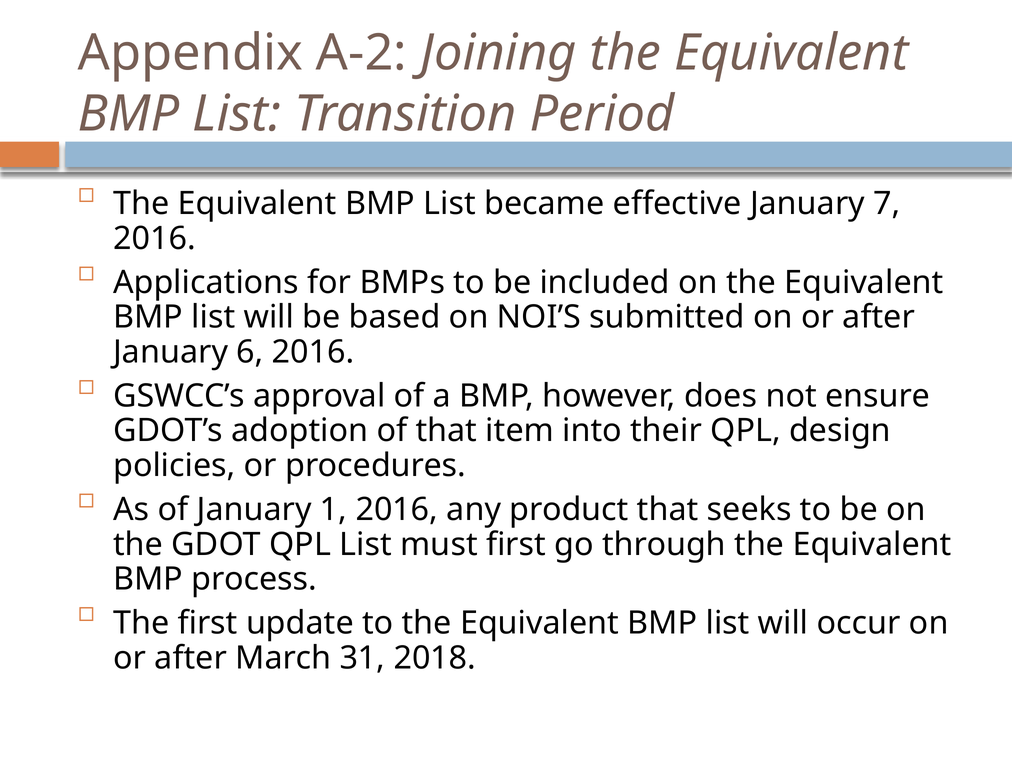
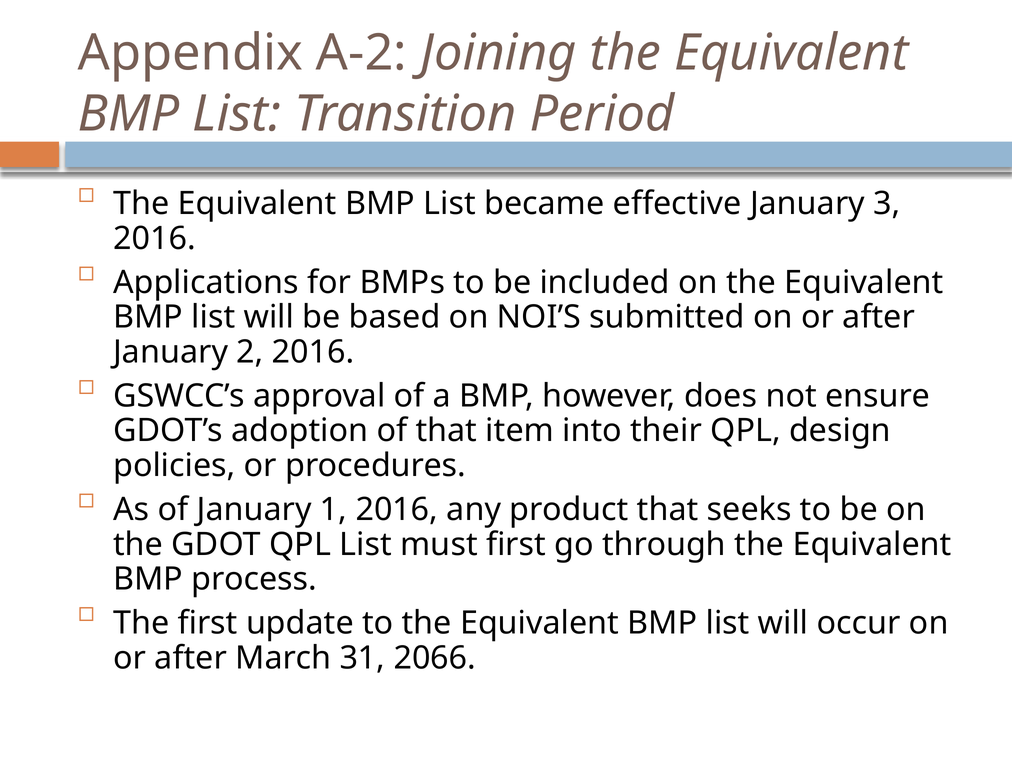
7: 7 -> 3
6: 6 -> 2
2018: 2018 -> 2066
